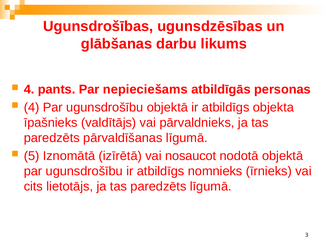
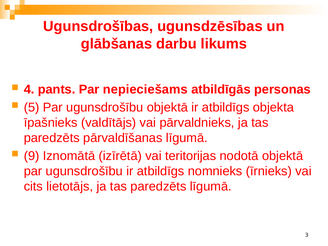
4 at (32, 107): 4 -> 5
5: 5 -> 9
nosaucot: nosaucot -> teritorijas
